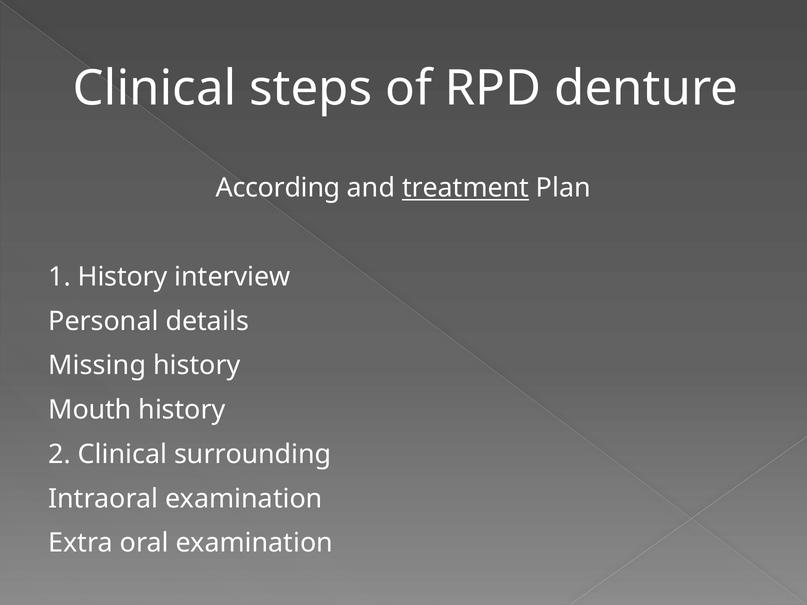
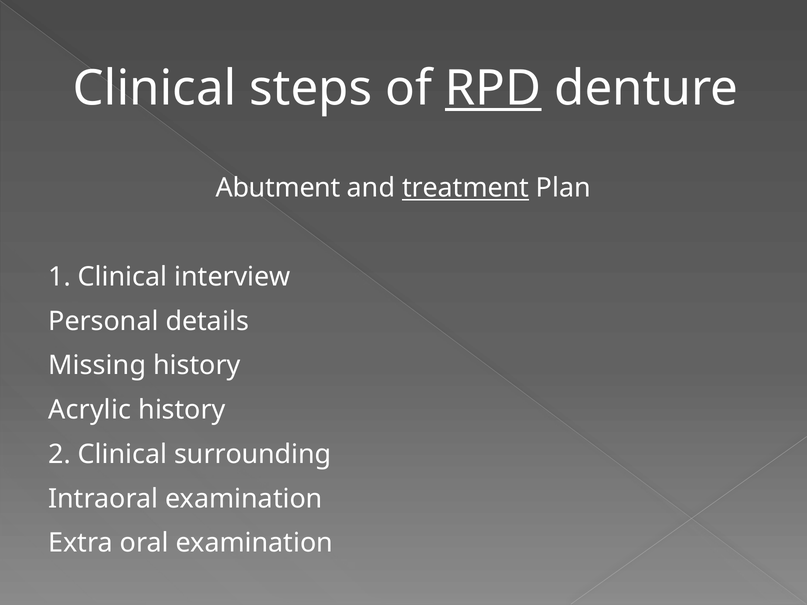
RPD underline: none -> present
According: According -> Abutment
1 History: History -> Clinical
Mouth: Mouth -> Acrylic
